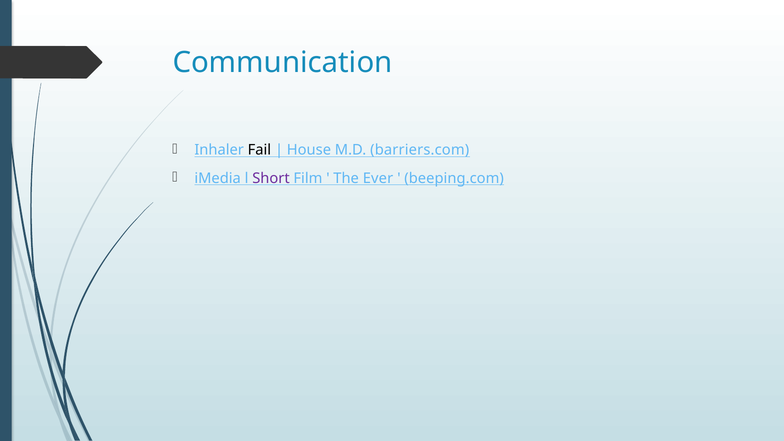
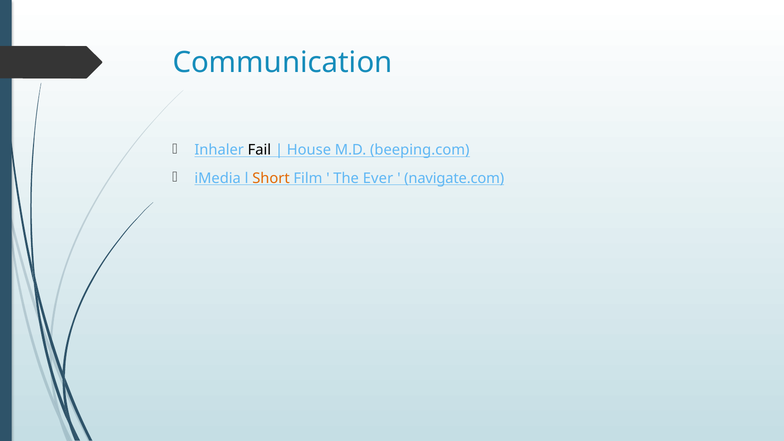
barriers.com: barriers.com -> beeping.com
Short colour: purple -> orange
beeping.com: beeping.com -> navigate.com
